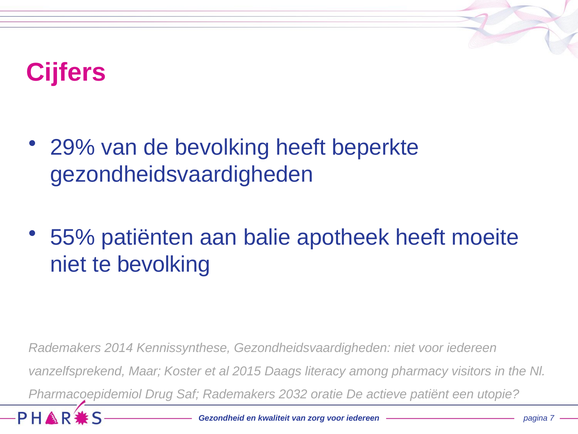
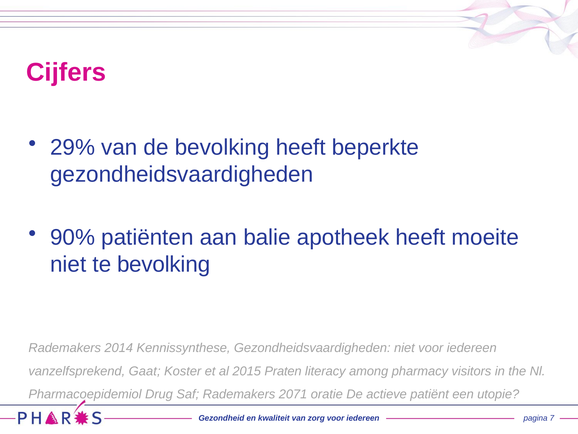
55%: 55% -> 90%
Maar: Maar -> Gaat
Daags: Daags -> Praten
2032: 2032 -> 2071
